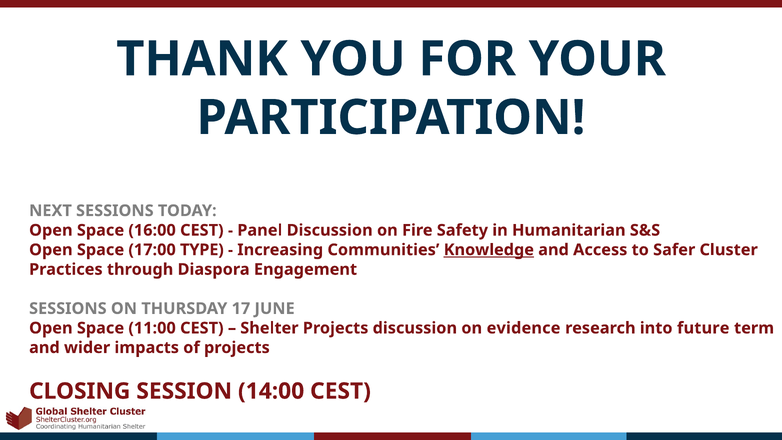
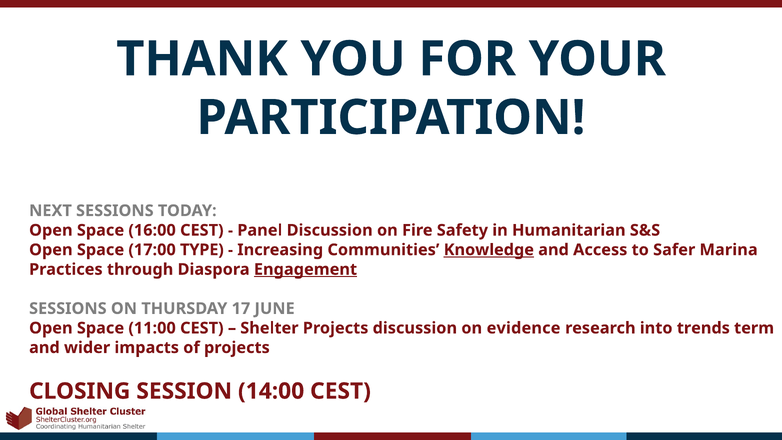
Cluster: Cluster -> Marina
Engagement underline: none -> present
future: future -> trends
